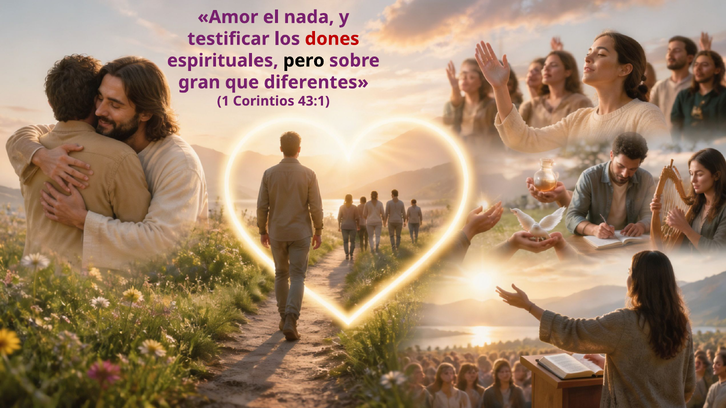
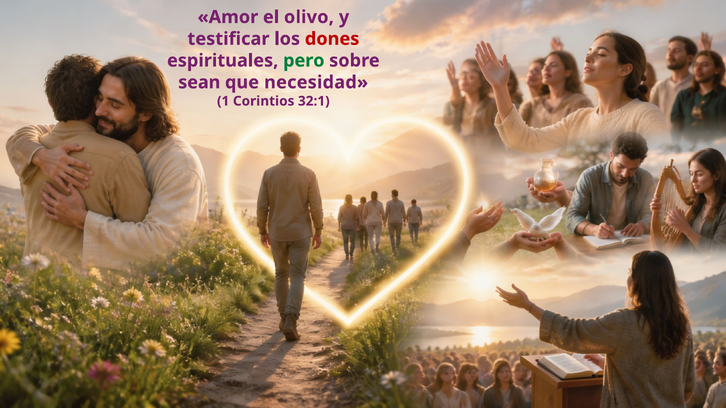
nada: nada -> olivo
pero colour: black -> green
gran: gran -> sean
diferentes: diferentes -> necesidad
43:1: 43:1 -> 32:1
